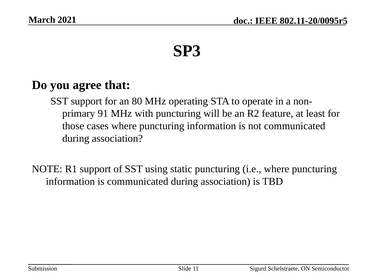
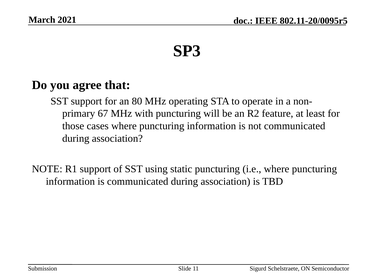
91: 91 -> 67
